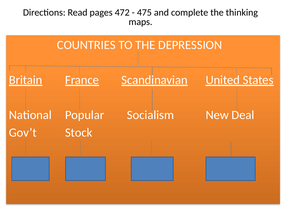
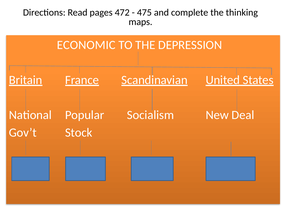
COUNTRIES: COUNTRIES -> ECONOMIC
